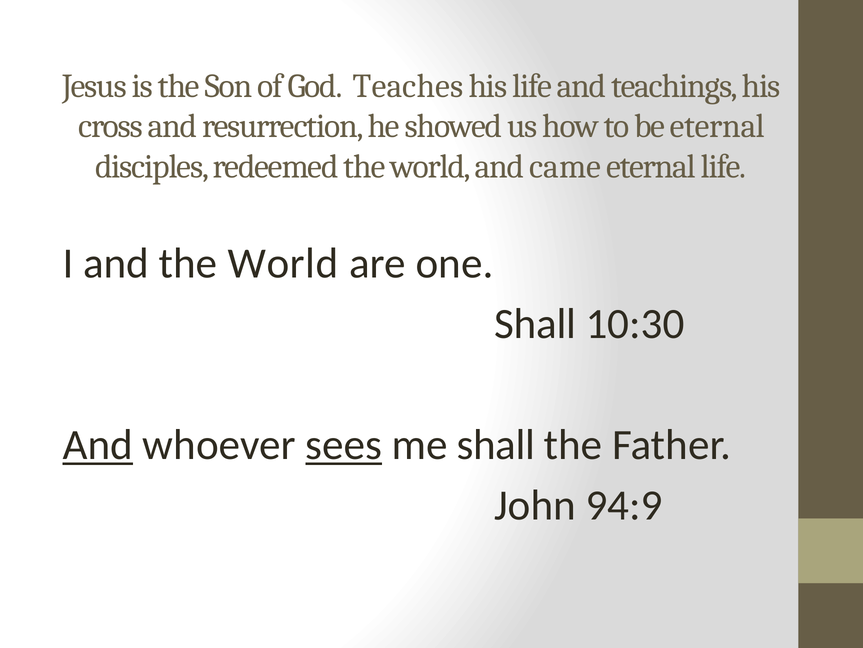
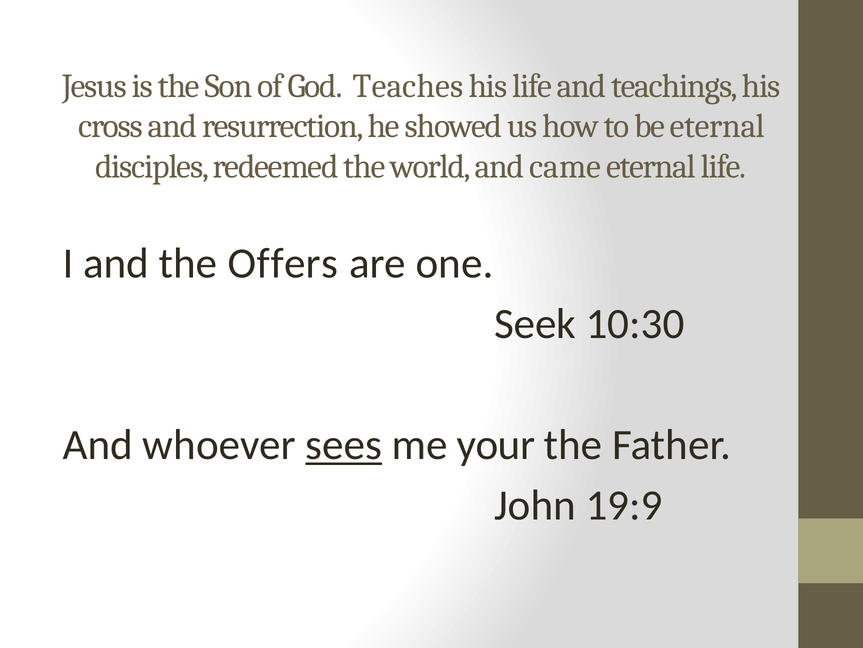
and the World: World -> Offers
Shall at (535, 324): Shall -> Seek
And at (98, 445) underline: present -> none
me shall: shall -> your
94:9: 94:9 -> 19:9
